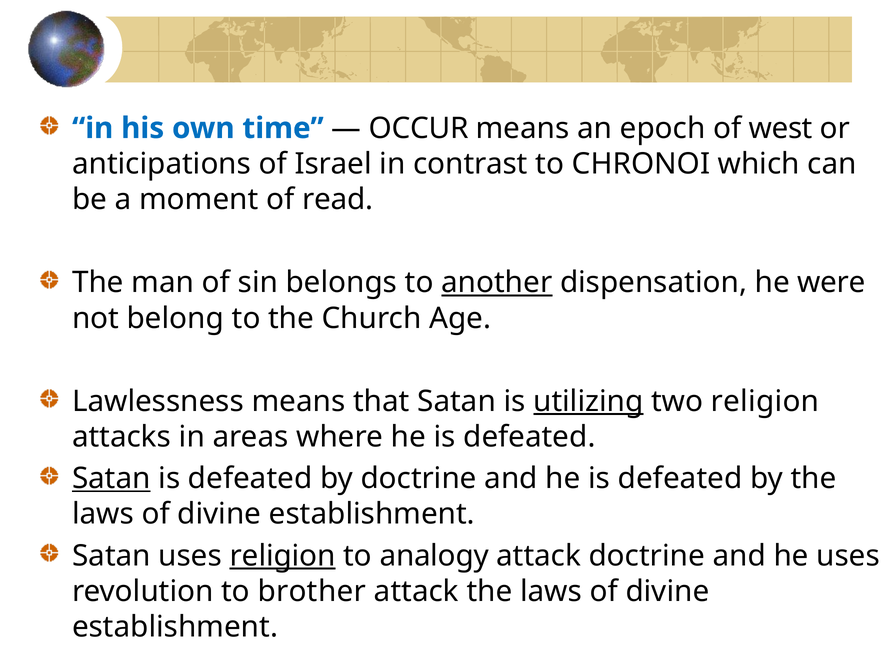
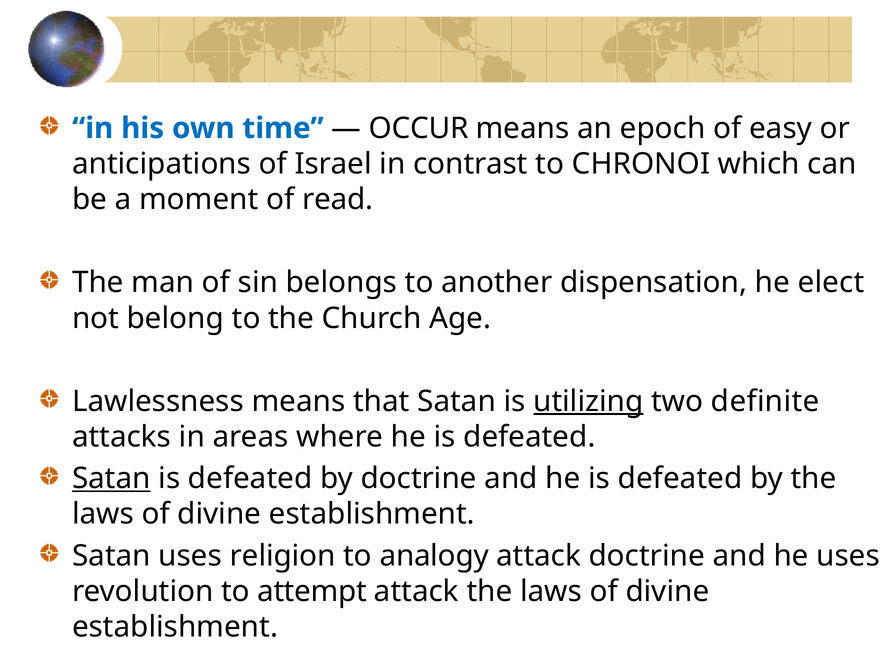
west: west -> easy
another underline: present -> none
were: were -> elect
two religion: religion -> definite
religion at (283, 556) underline: present -> none
brother: brother -> attempt
